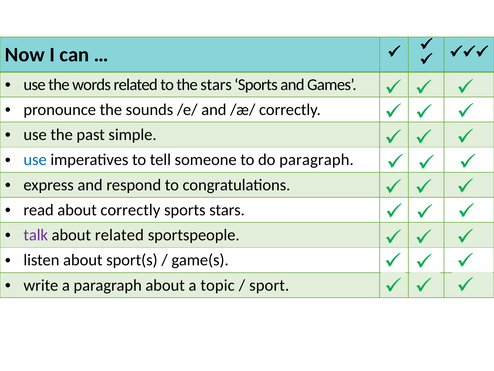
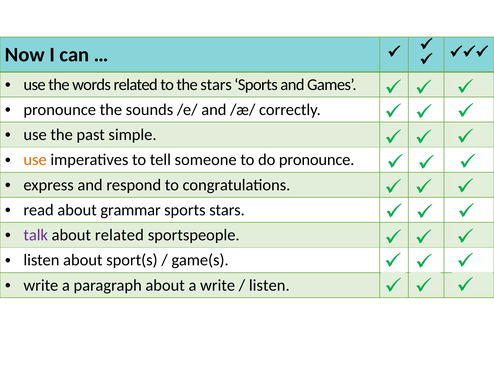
use at (35, 160) colour: blue -> orange
do paragraph: paragraph -> pronounce
about correctly: correctly -> grammar
a topic: topic -> write
sport at (269, 285): sport -> listen
